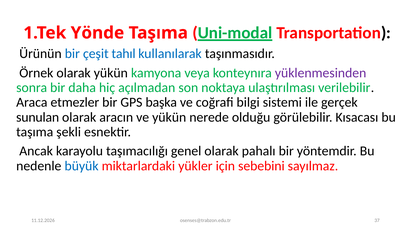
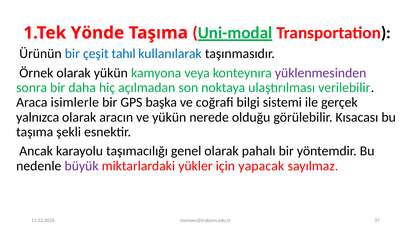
etmezler: etmezler -> isimlerle
sunulan: sunulan -> yalnızca
büyük colour: blue -> purple
sebebini: sebebini -> yapacak
